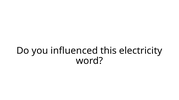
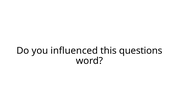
electricity: electricity -> questions
